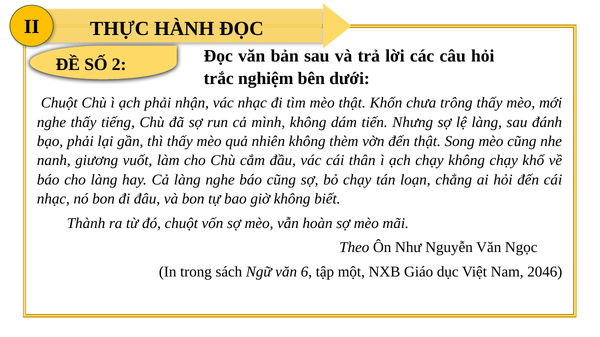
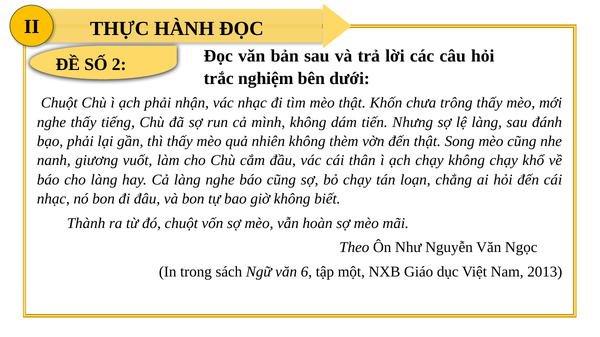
2046: 2046 -> 2013
